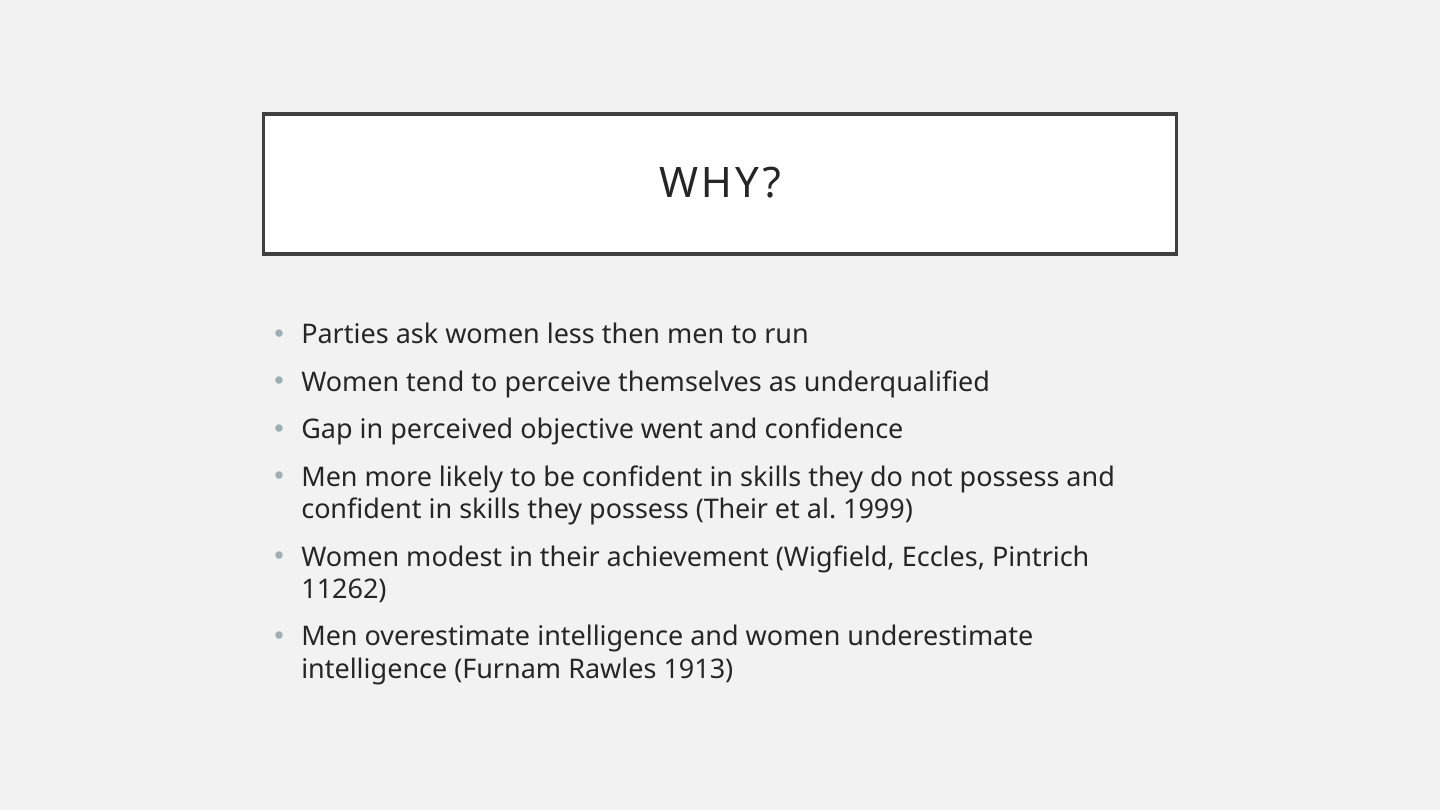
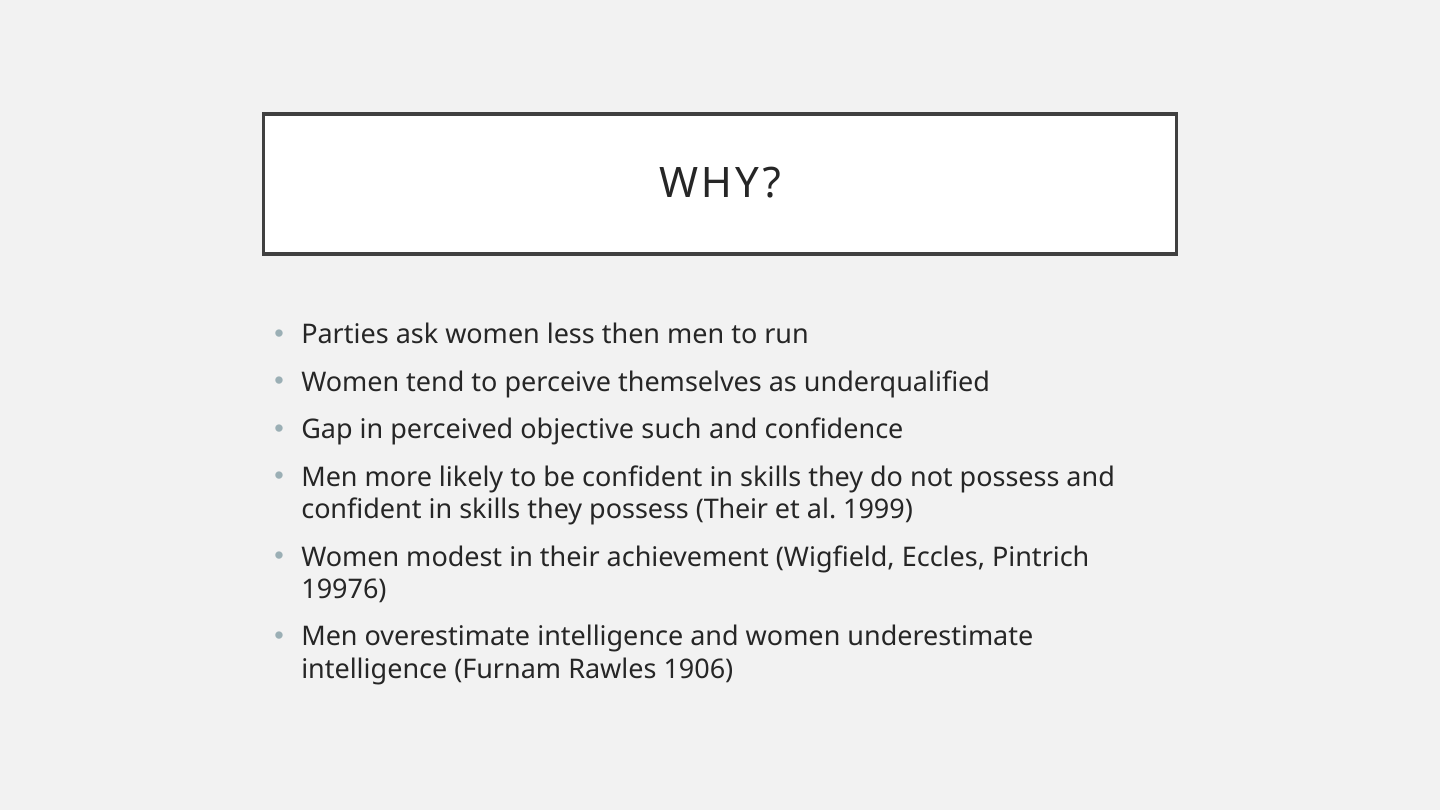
went: went -> such
11262: 11262 -> 19976
1913: 1913 -> 1906
